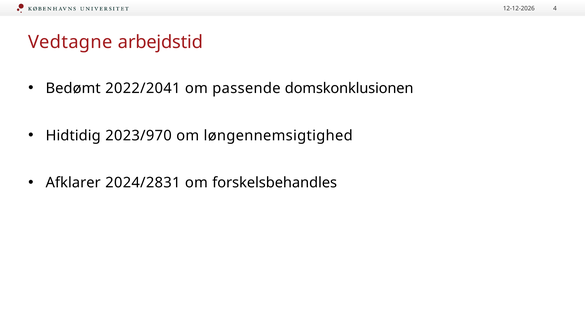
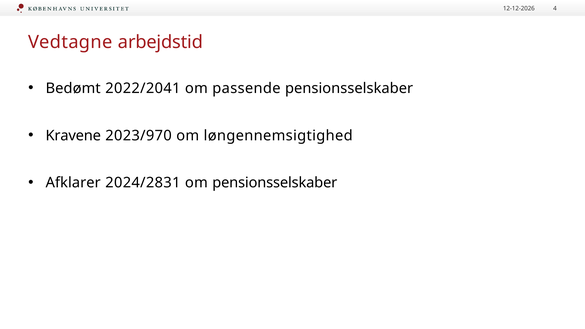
passende domskonklusionen: domskonklusionen -> pensionsselskaber
Hidtidig: Hidtidig -> Kravene
om forskelsbehandles: forskelsbehandles -> pensionsselskaber
